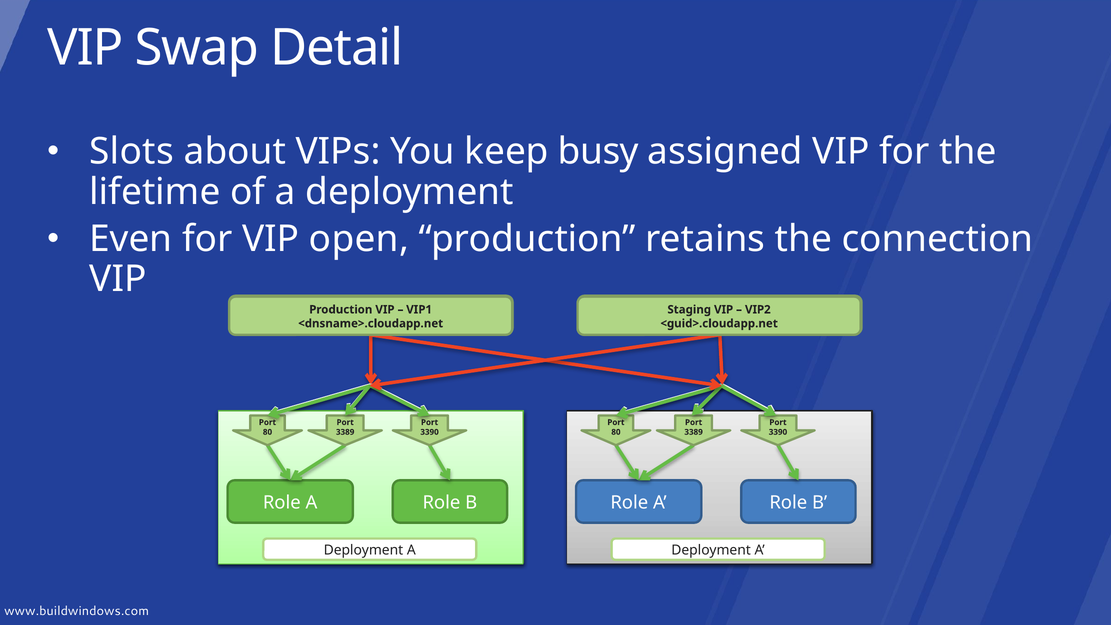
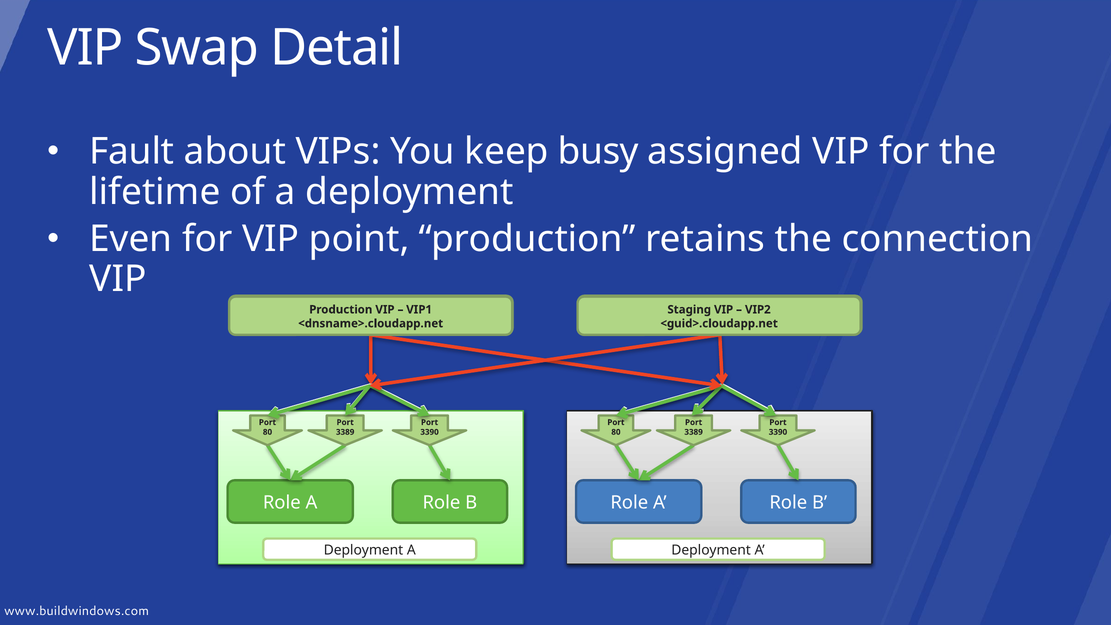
Slots: Slots -> Fault
open: open -> point
